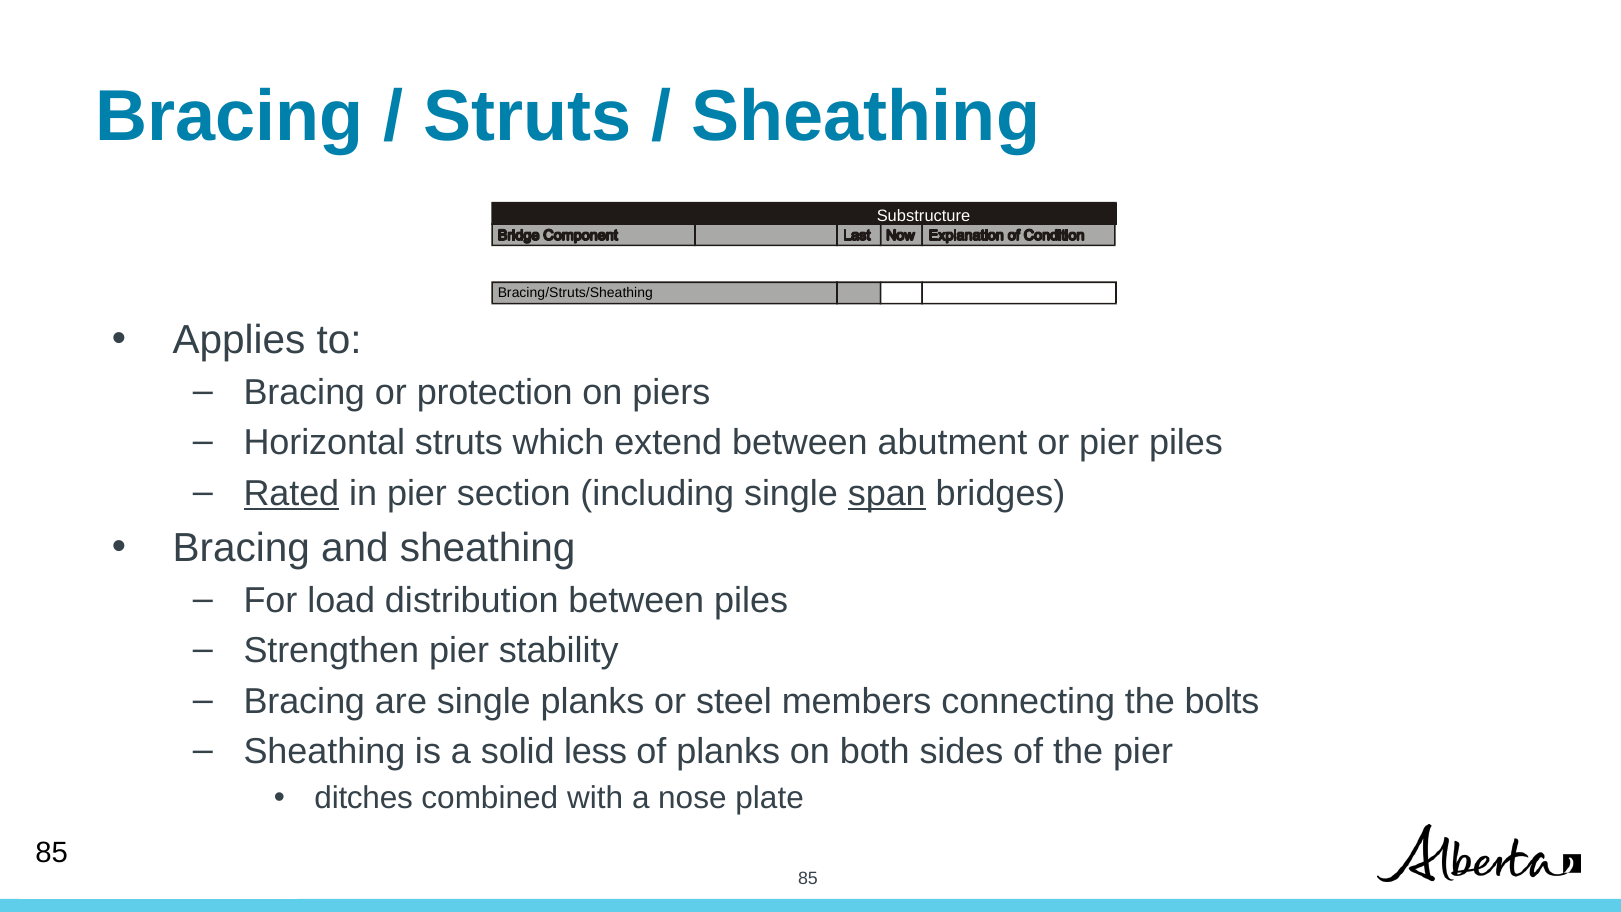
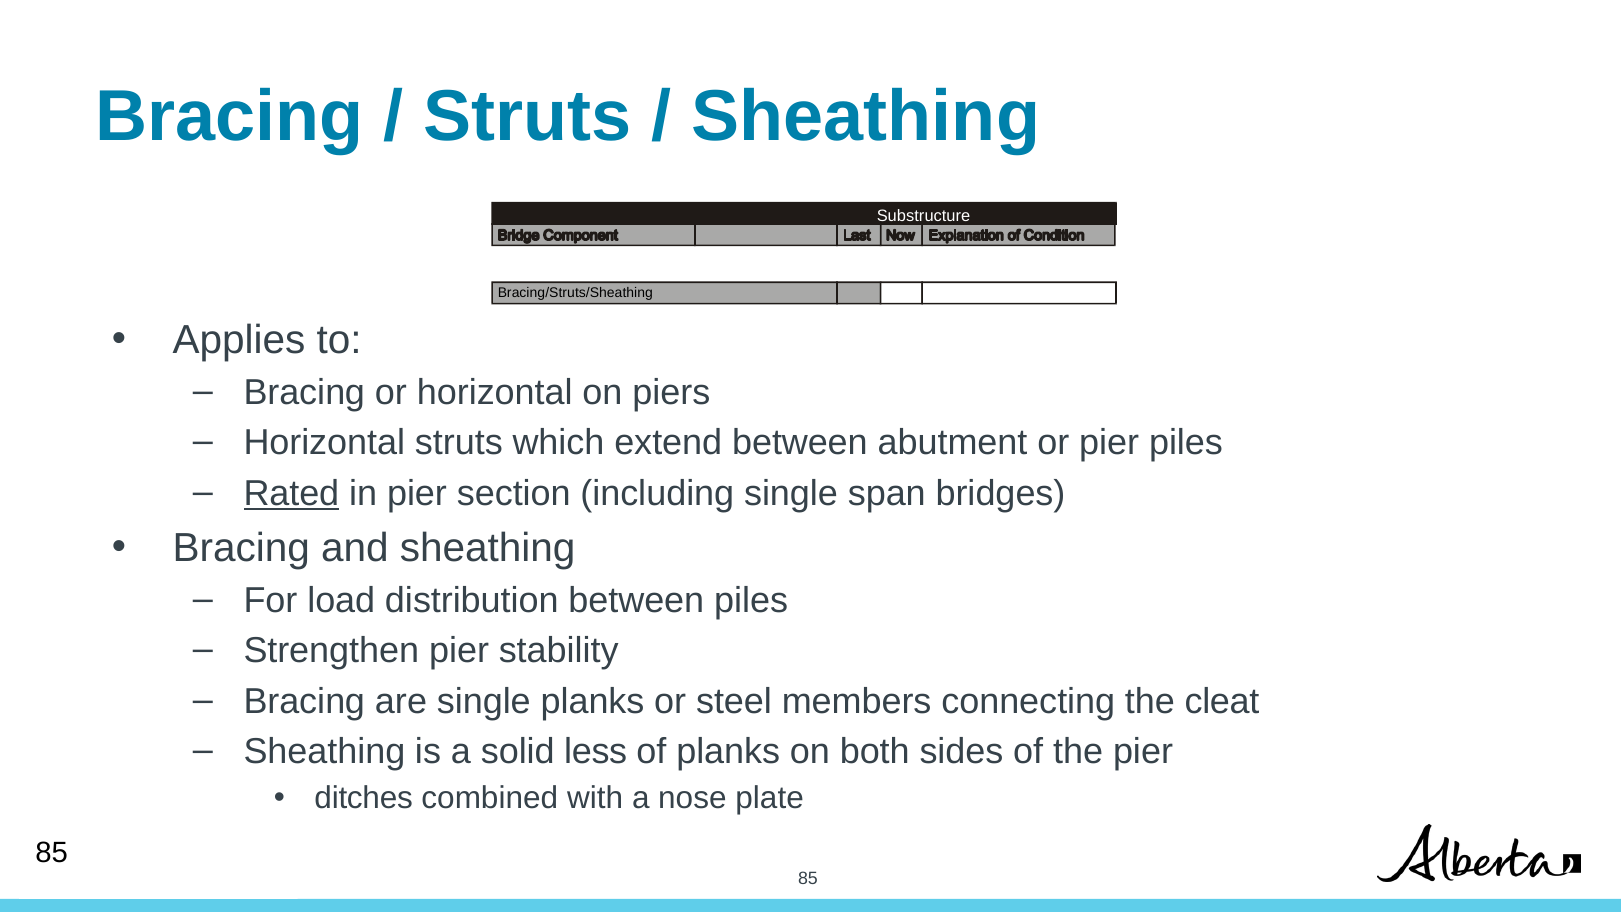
or protection: protection -> horizontal
span underline: present -> none
bolts: bolts -> cleat
